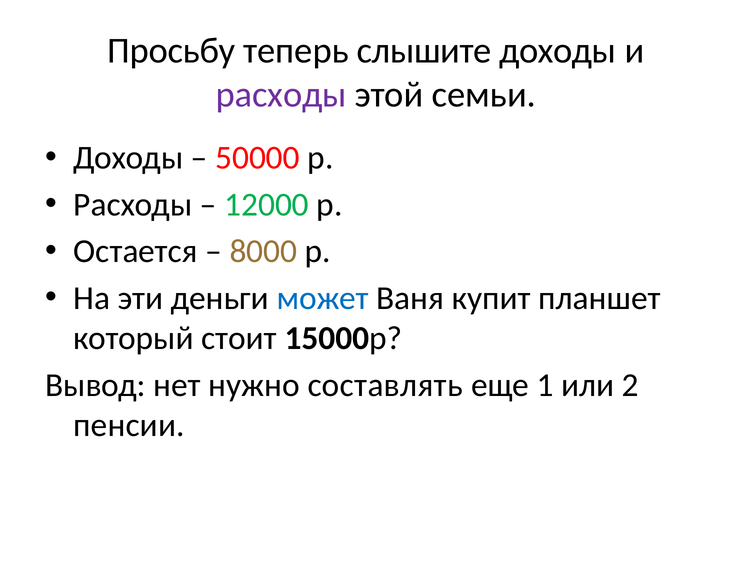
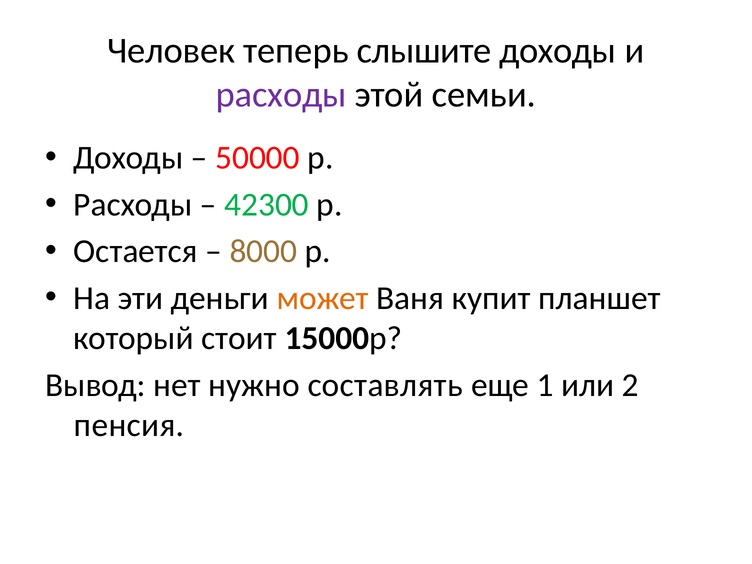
Просьбу: Просьбу -> Человек
12000: 12000 -> 42300
может colour: blue -> orange
пенсии: пенсии -> пенсия
